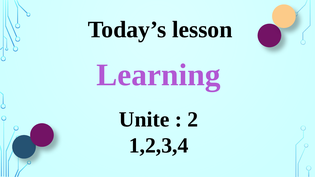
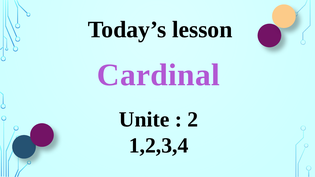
Learning: Learning -> Cardinal
